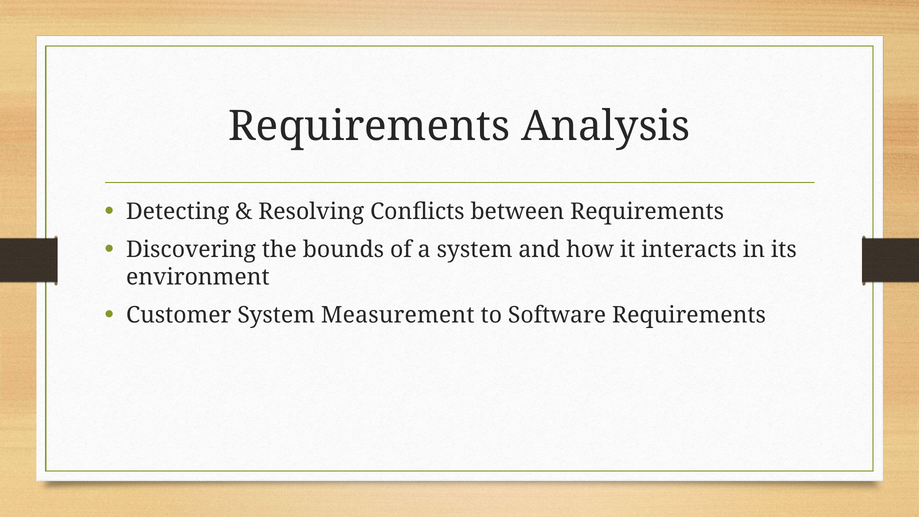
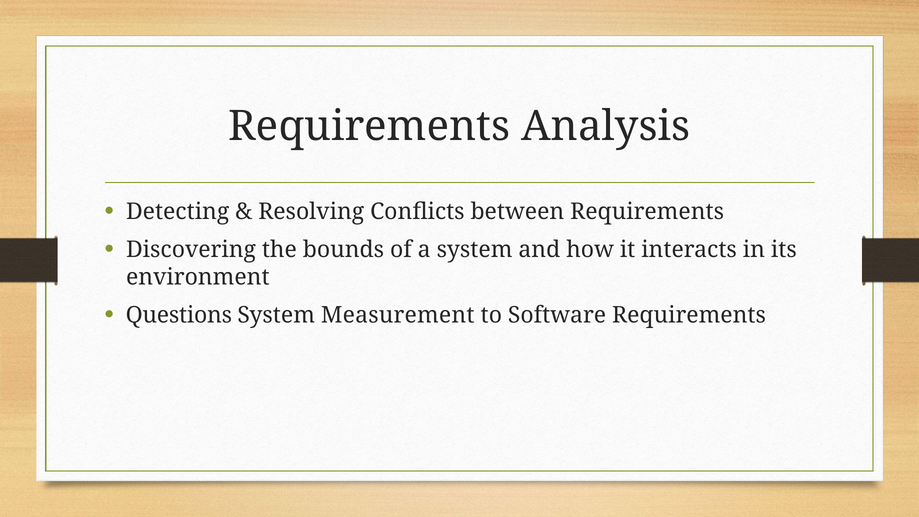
Customer: Customer -> Questions
